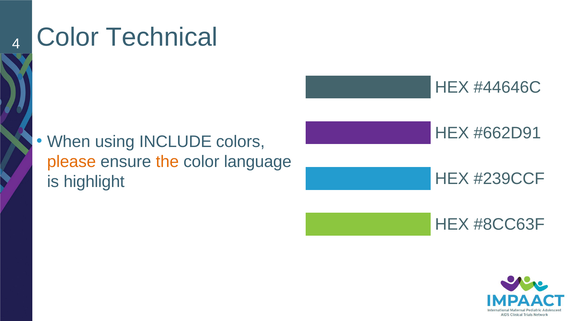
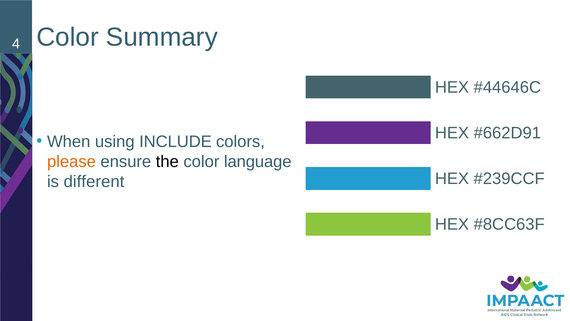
Technical: Technical -> Summary
the colour: orange -> black
highlight: highlight -> different
